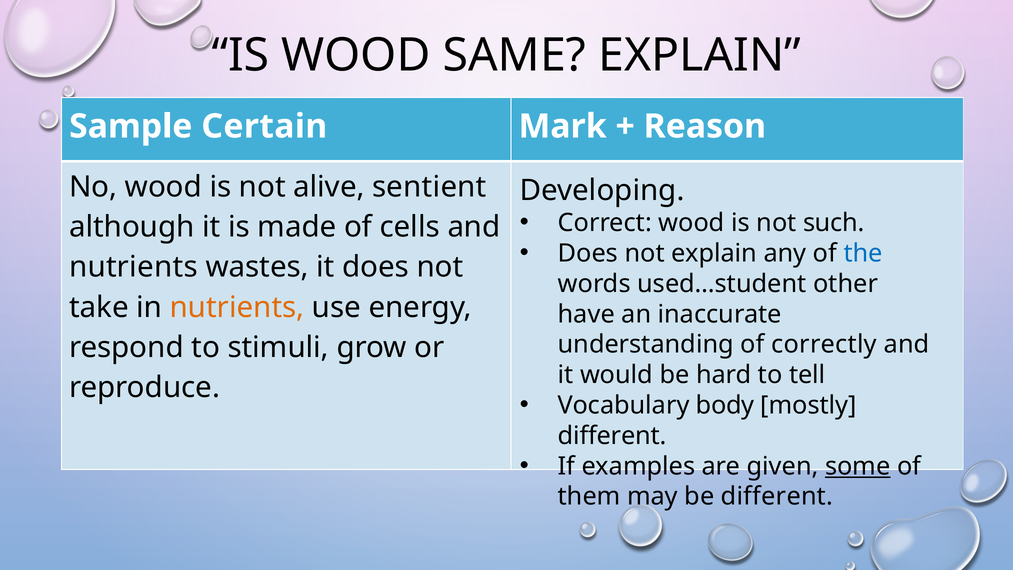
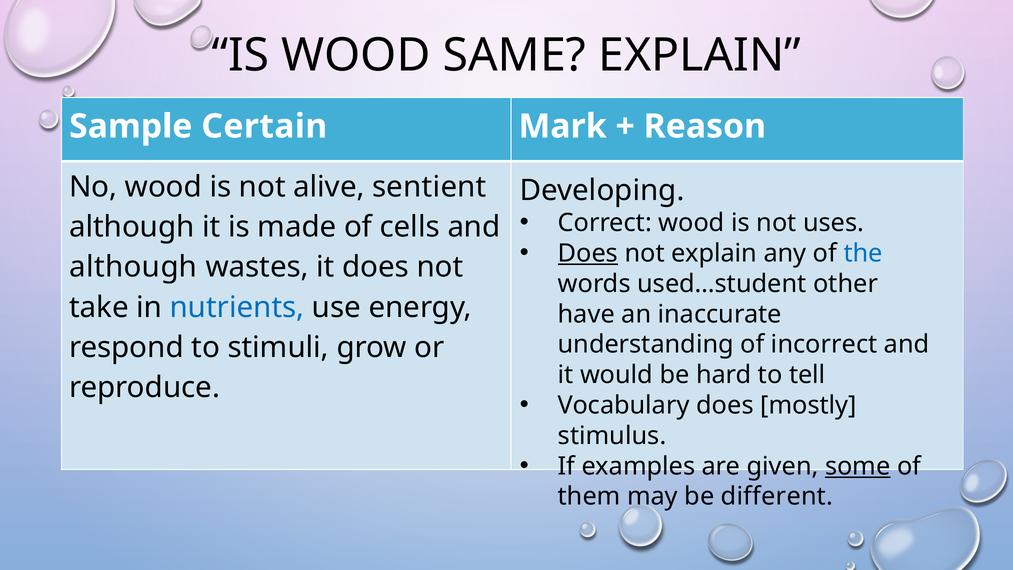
such: such -> uses
Does at (588, 253) underline: none -> present
nutrients at (133, 267): nutrients -> although
nutrients at (237, 307) colour: orange -> blue
correctly: correctly -> incorrect
Vocabulary body: body -> does
different at (612, 436): different -> stimulus
